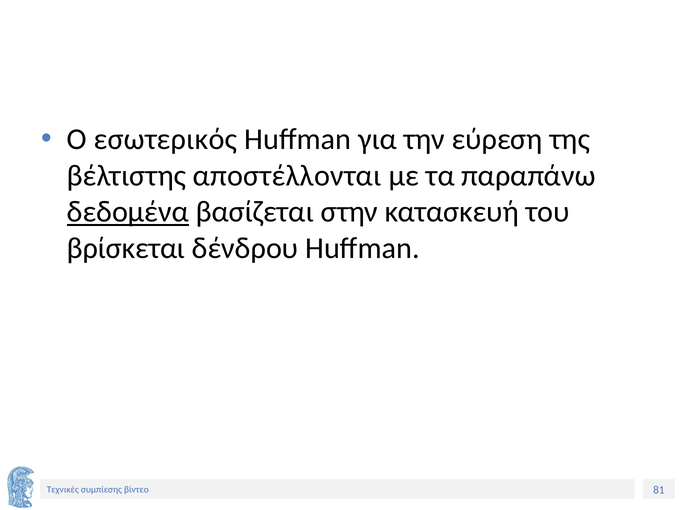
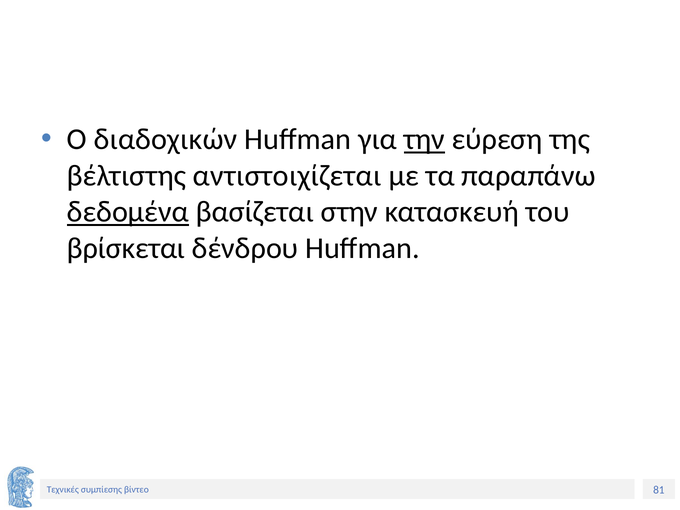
εσωτερικός: εσωτερικός -> διαδοχικών
την underline: none -> present
αποστέλλονται: αποστέλλονται -> αντιστοιχίζεται
